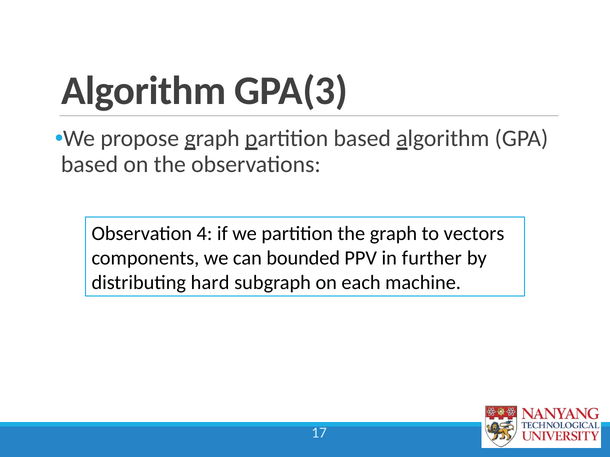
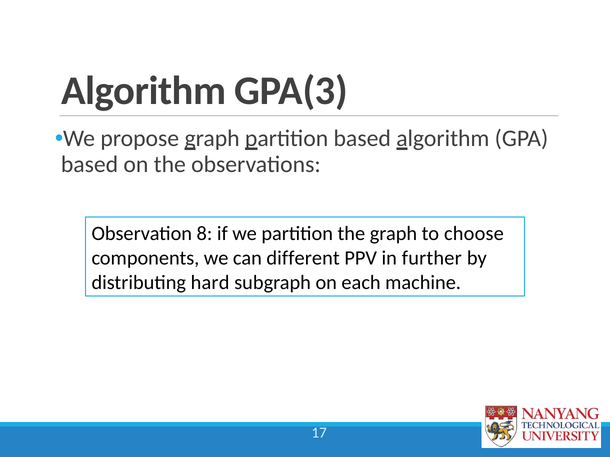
4: 4 -> 8
vectors: vectors -> choose
bounded: bounded -> different
